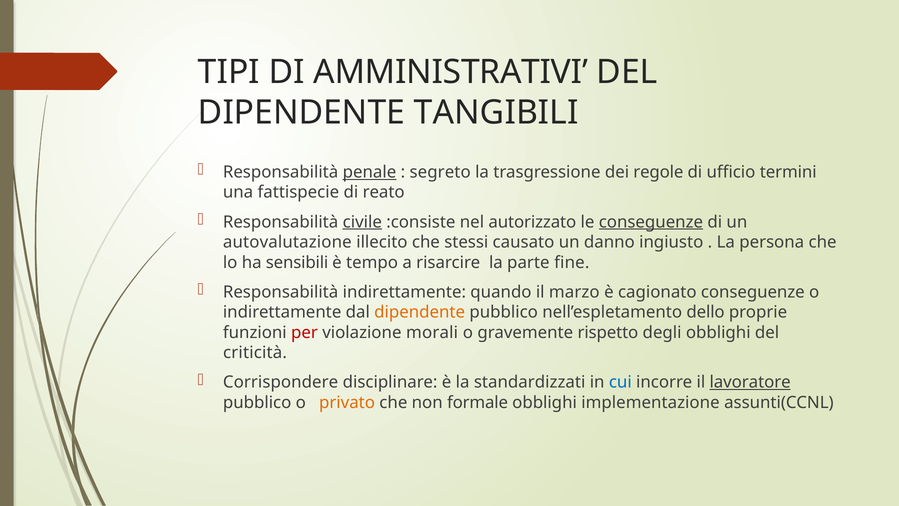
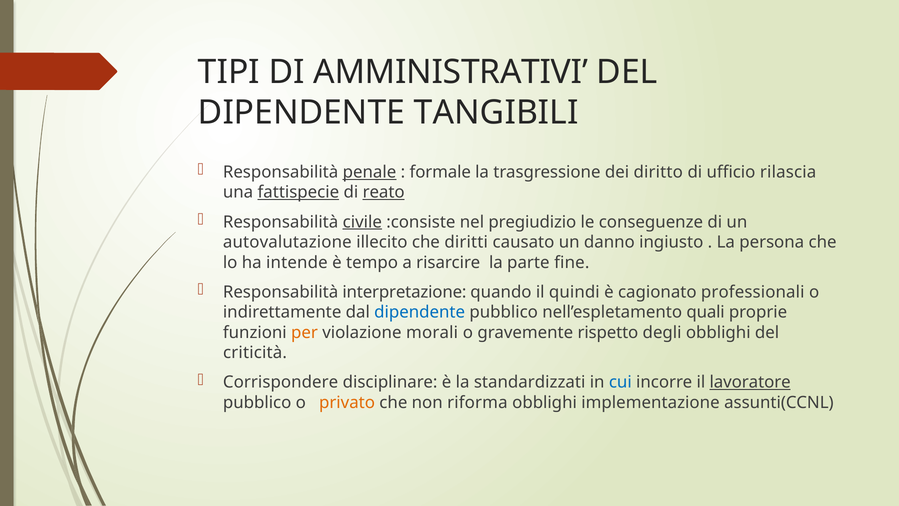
segreto: segreto -> formale
regole: regole -> diritto
termini: termini -> rilascia
fattispecie underline: none -> present
reato underline: none -> present
autorizzato: autorizzato -> pregiudizio
conseguenze at (651, 222) underline: present -> none
stessi: stessi -> diritti
sensibili: sensibili -> intende
Responsabilità indirettamente: indirettamente -> interpretazione
marzo: marzo -> quindi
cagionato conseguenze: conseguenze -> professionali
dipendente at (420, 312) colour: orange -> blue
dello: dello -> quali
per colour: red -> orange
formale: formale -> riforma
